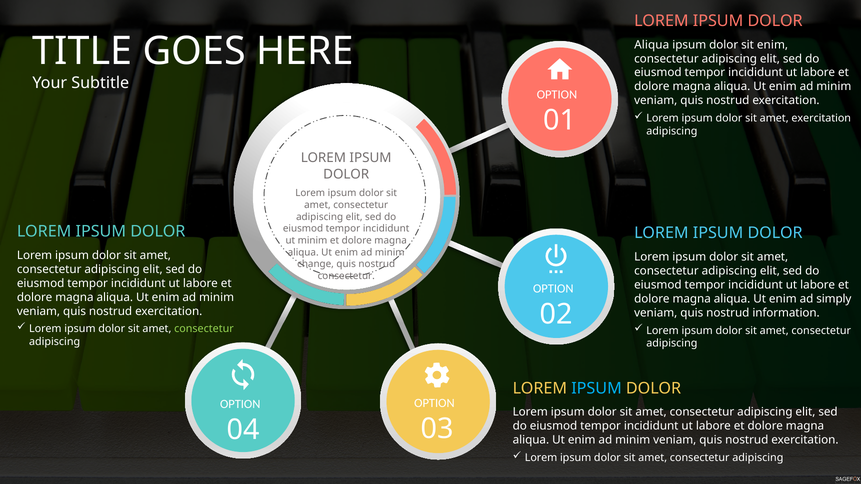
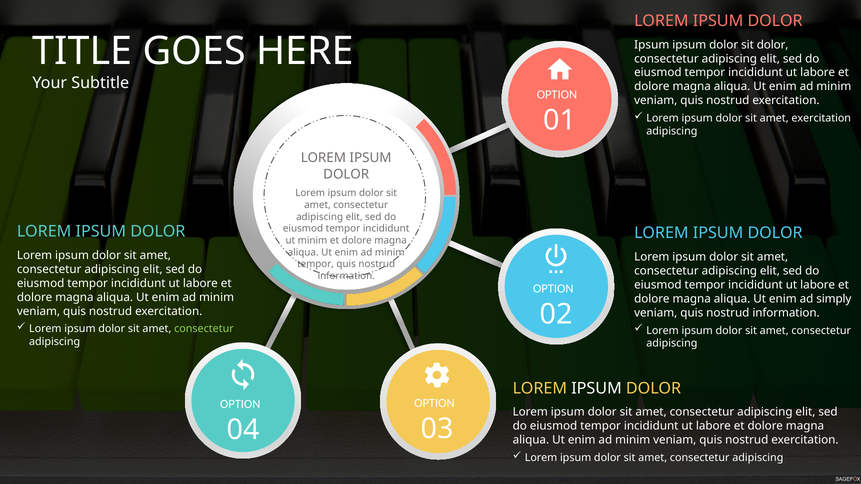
Aliqua at (652, 45): Aliqua -> Ipsum
sit enim: enim -> dolor
change at (316, 264): change -> tempor
consectetur at (346, 276): consectetur -> information
IPSUM at (597, 388) colour: light blue -> white
